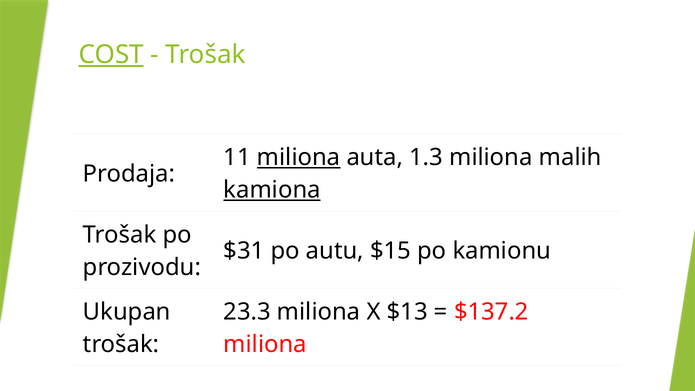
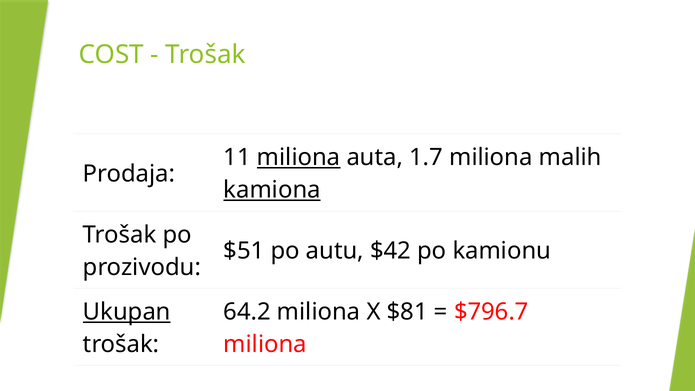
COST underline: present -> none
1.3: 1.3 -> 1.7
$31: $31 -> $51
$15: $15 -> $42
Ukupan underline: none -> present
23.3: 23.3 -> 64.2
$13: $13 -> $81
$137.2: $137.2 -> $796.7
